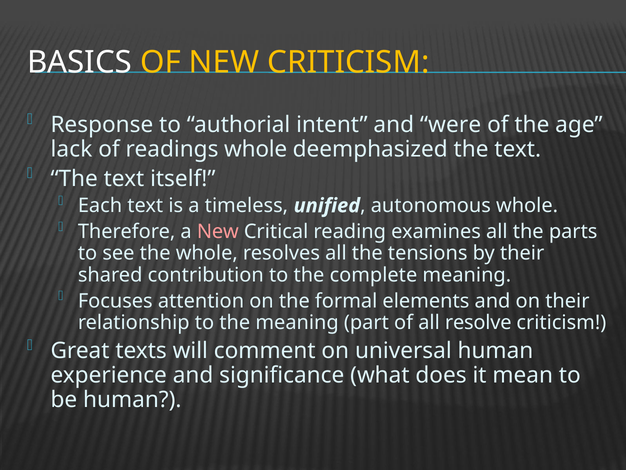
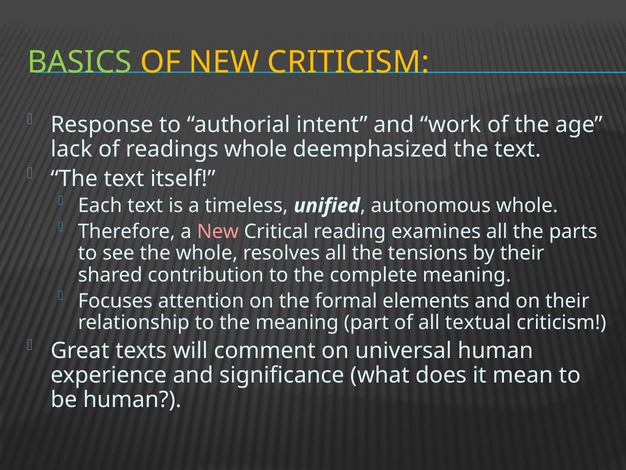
BASICS colour: white -> light green
were: were -> work
resolve: resolve -> textual
